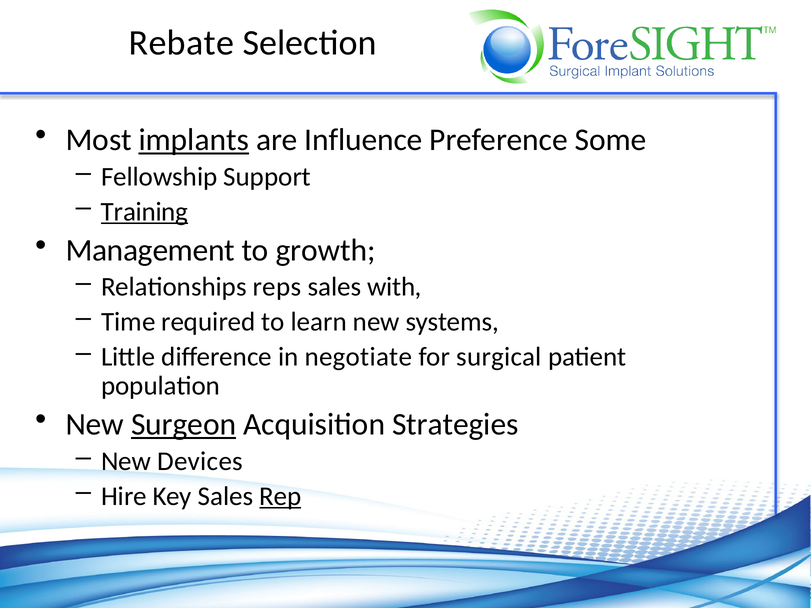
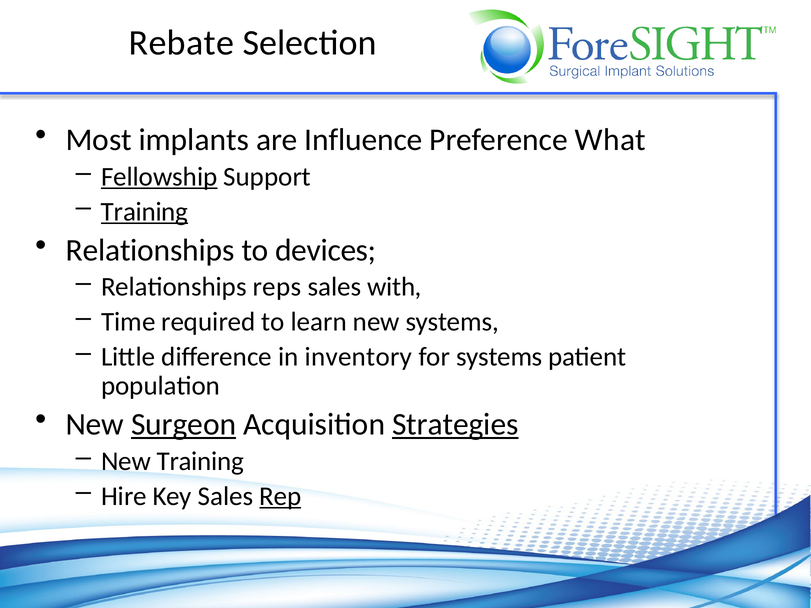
implants underline: present -> none
Some: Some -> What
Fellowship underline: none -> present
Management at (150, 250): Management -> Relationships
growth: growth -> devices
negotiate: negotiate -> inventory
for surgical: surgical -> systems
Strategies underline: none -> present
New Devices: Devices -> Training
